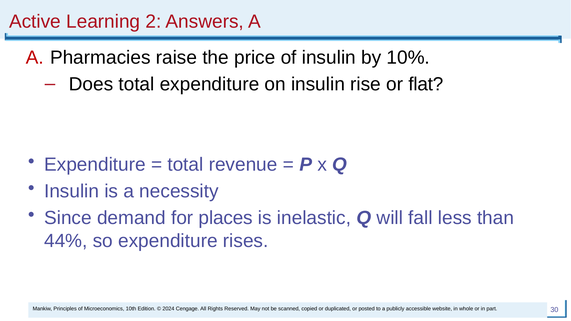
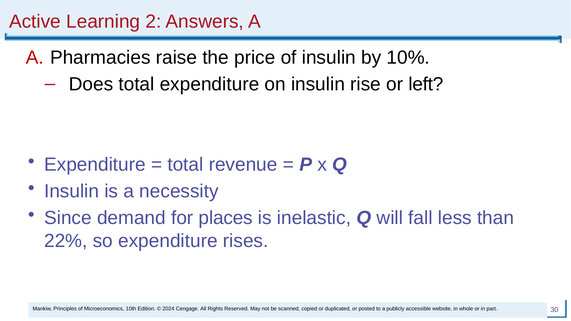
flat: flat -> left
44%: 44% -> 22%
